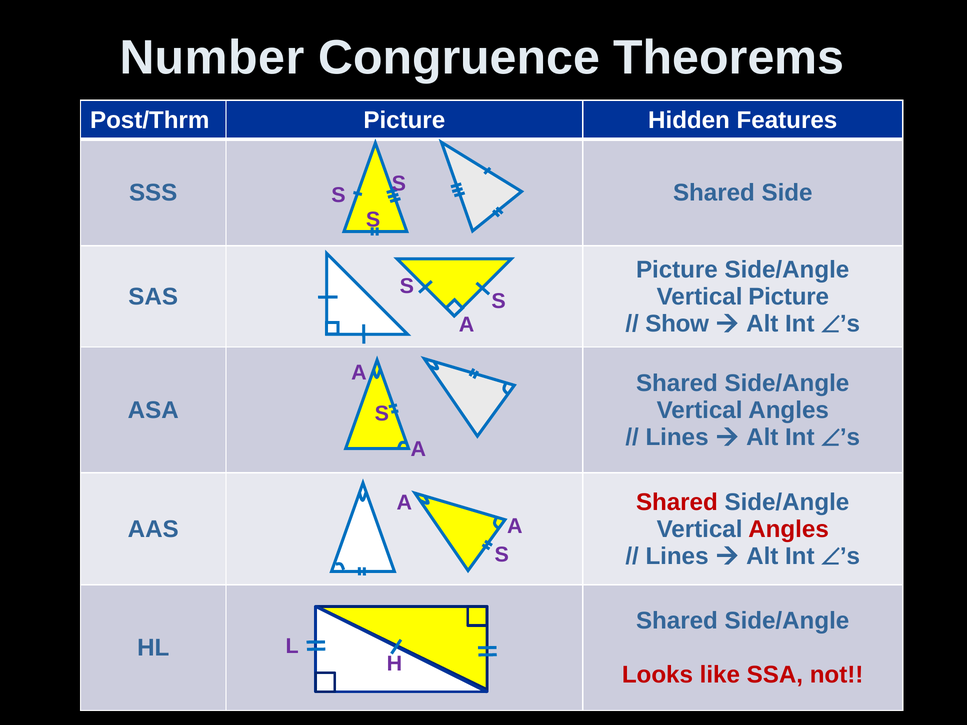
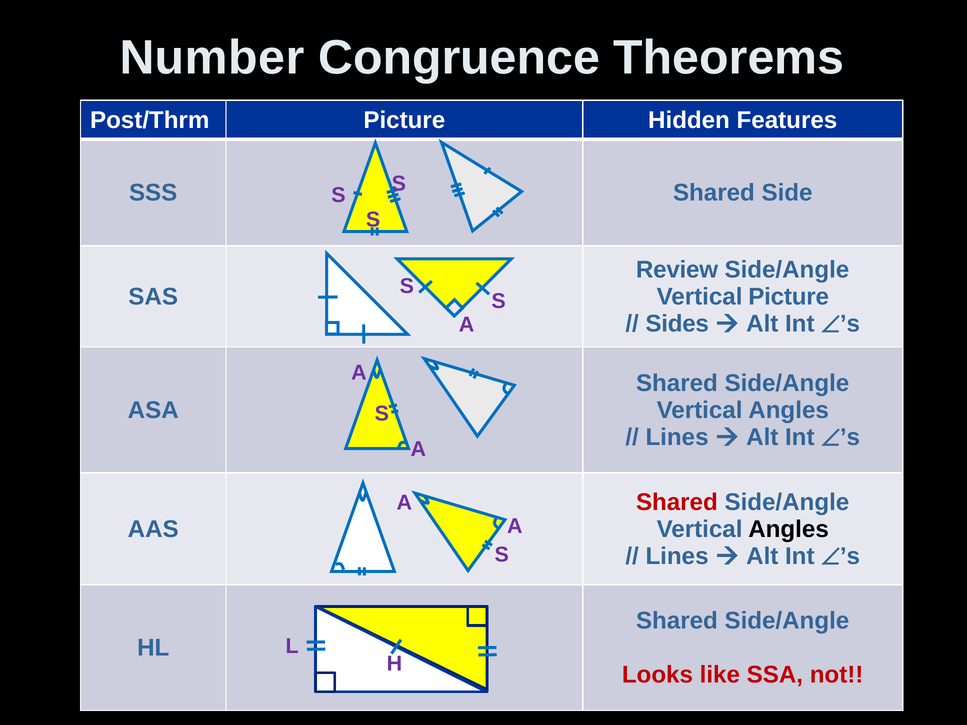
Picture at (677, 270): Picture -> Review
Show: Show -> Sides
Angles at (789, 529) colour: red -> black
